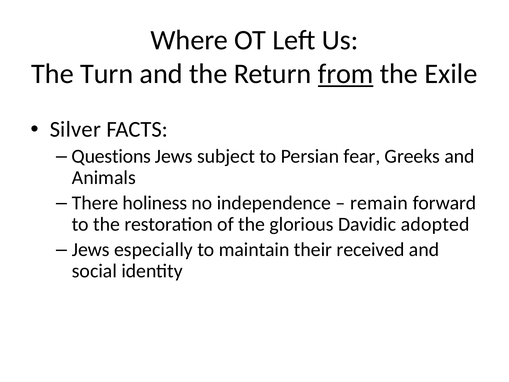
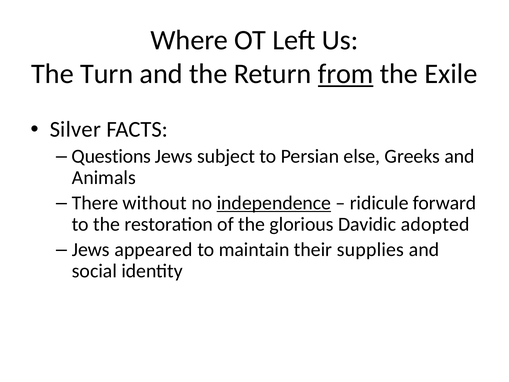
fear: fear -> else
holiness: holiness -> without
independence underline: none -> present
remain: remain -> ridicule
especially: especially -> appeared
received: received -> supplies
